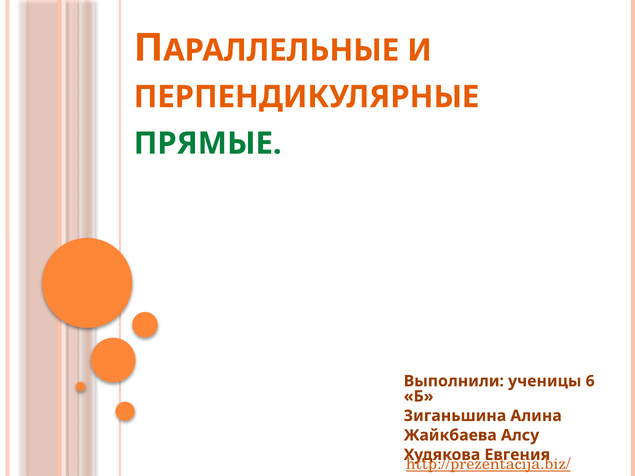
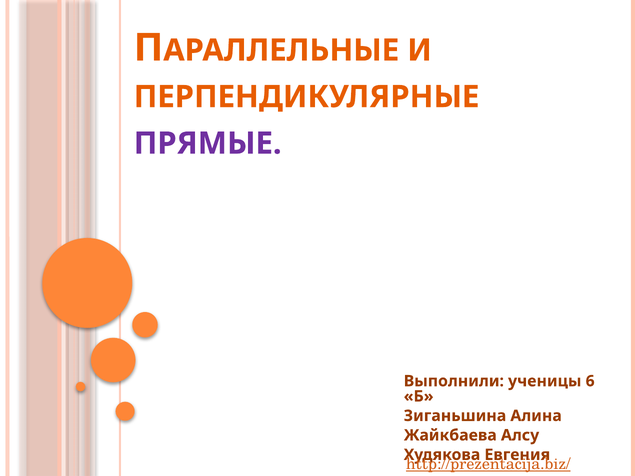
ПРЯМЫЕ colour: green -> purple
